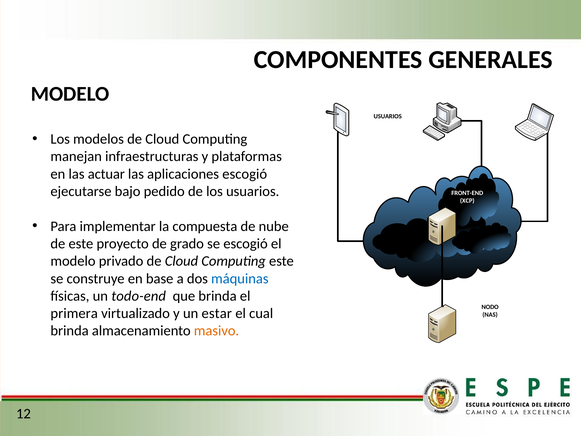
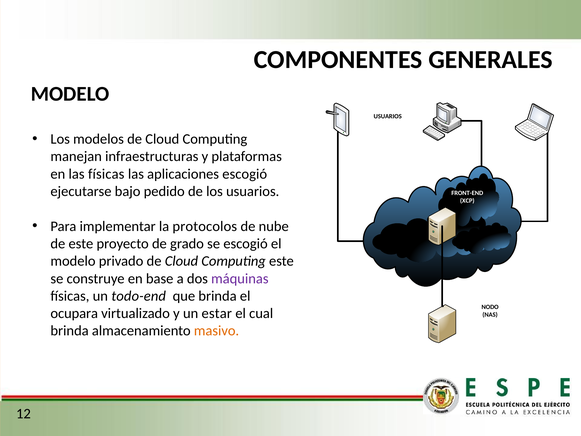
las actuar: actuar -> físicas
compuesta: compuesta -> protocolos
máquinas colour: blue -> purple
primera: primera -> ocupara
